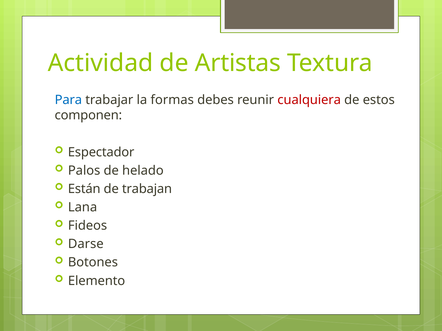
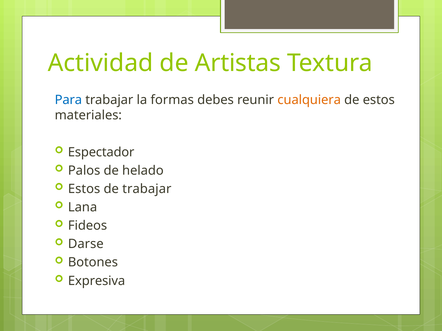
cualquiera colour: red -> orange
componen: componen -> materiales
Están at (84, 189): Están -> Estos
de trabajan: trabajan -> trabajar
Elemento: Elemento -> Expresiva
